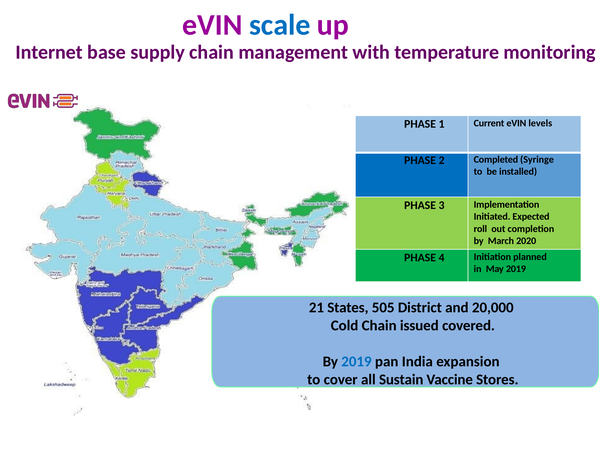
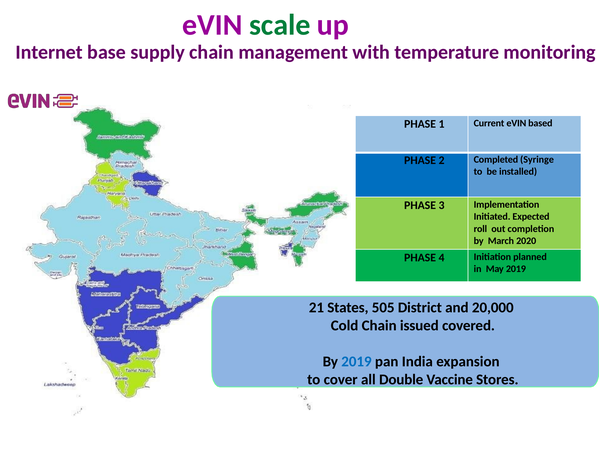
scale colour: blue -> green
levels: levels -> based
Sustain: Sustain -> Double
